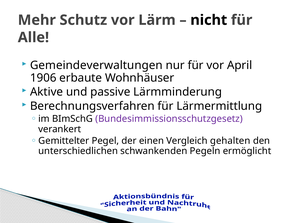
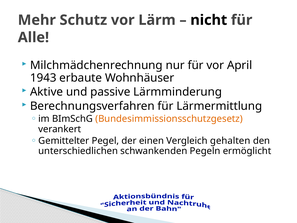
Gemeindeverwaltungen: Gemeindeverwaltungen -> Milchmädchenrechnung
1906: 1906 -> 1943
Bundesimmissionsschutzgesetz colour: purple -> orange
